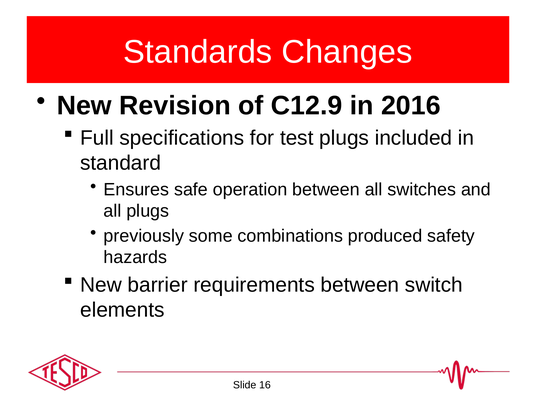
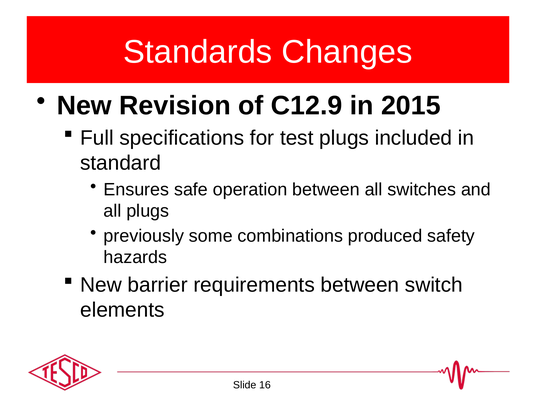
2016: 2016 -> 2015
